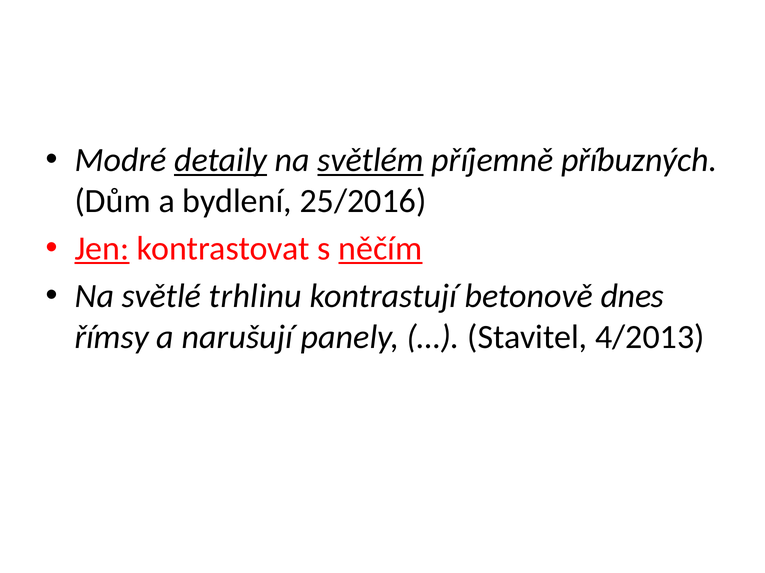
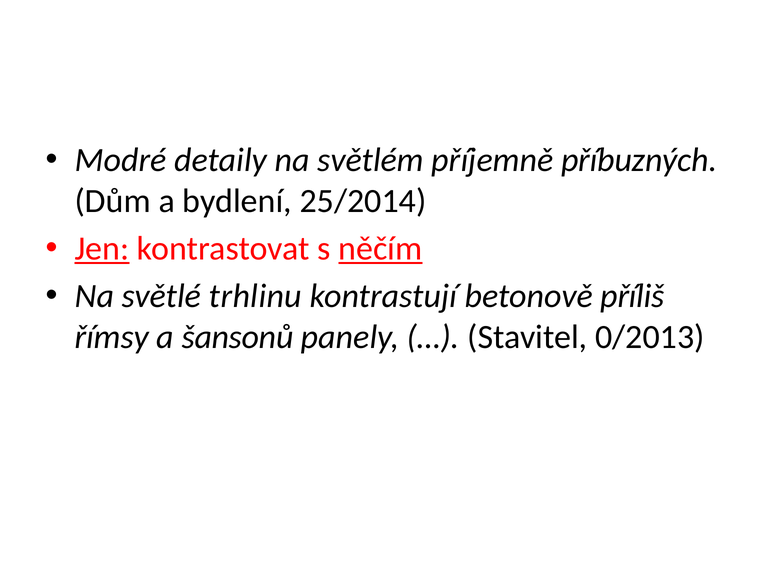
detaily underline: present -> none
světlém underline: present -> none
25/2016: 25/2016 -> 25/2014
dnes: dnes -> příliš
narušují: narušují -> šansonů
4/2013: 4/2013 -> 0/2013
